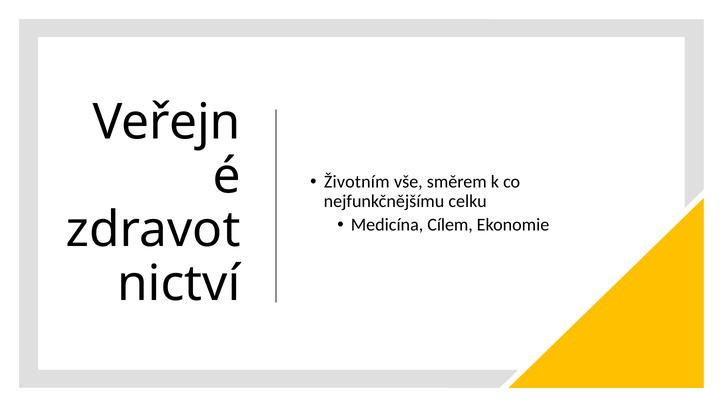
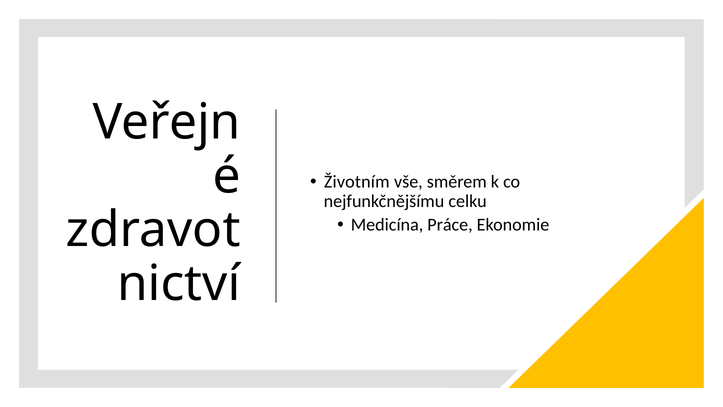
Cílem: Cílem -> Práce
